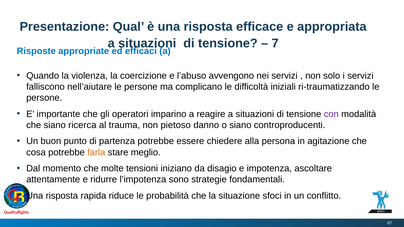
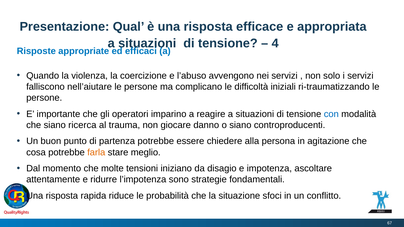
7: 7 -> 4
con colour: purple -> blue
pietoso: pietoso -> giocare
